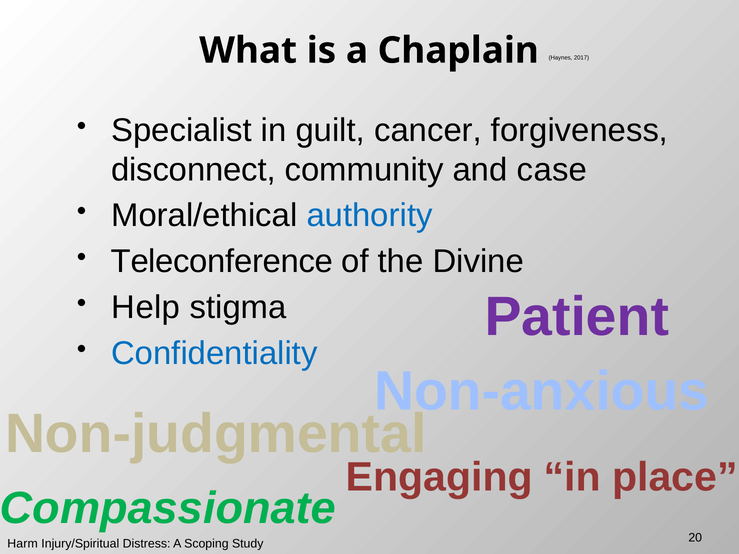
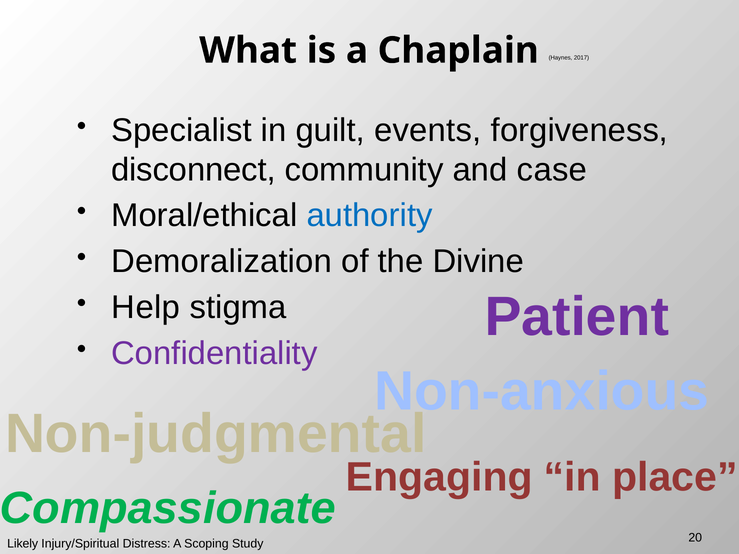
cancer: cancer -> events
Teleconference: Teleconference -> Demoralization
Confidentiality colour: blue -> purple
Harm: Harm -> Likely
